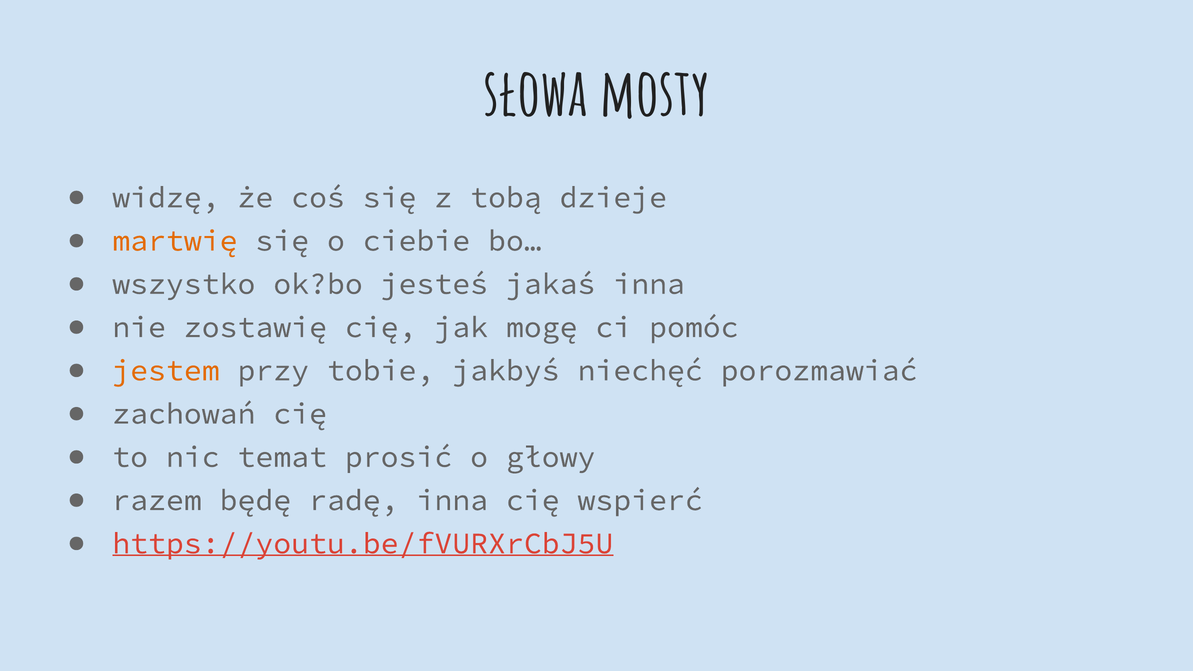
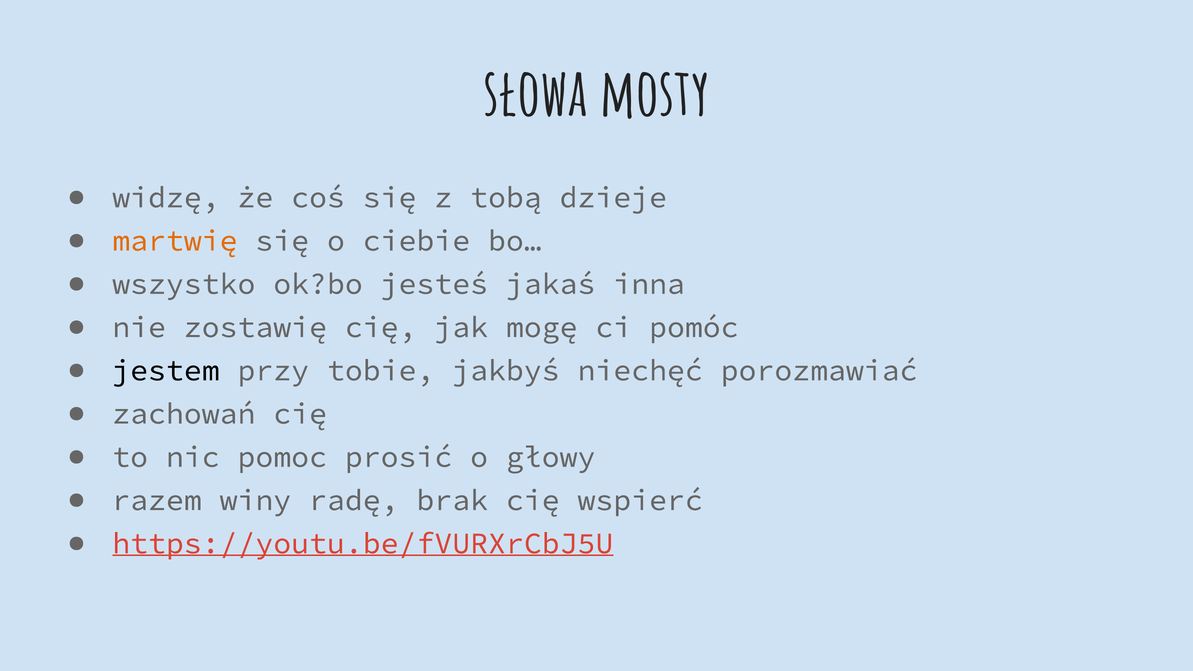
jestem colour: orange -> black
temat: temat -> pomoc
będę: będę -> winy
radę inna: inna -> brak
